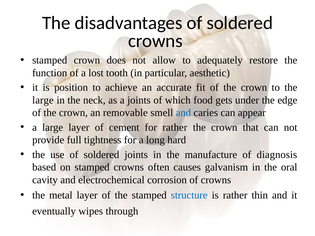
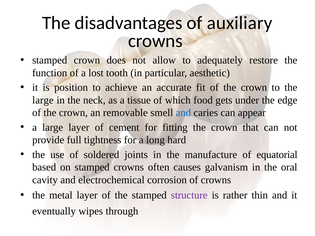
disadvantages of soldered: soldered -> auxiliary
a joints: joints -> tissue
for rather: rather -> fitting
diagnosis: diagnosis -> equatorial
structure colour: blue -> purple
